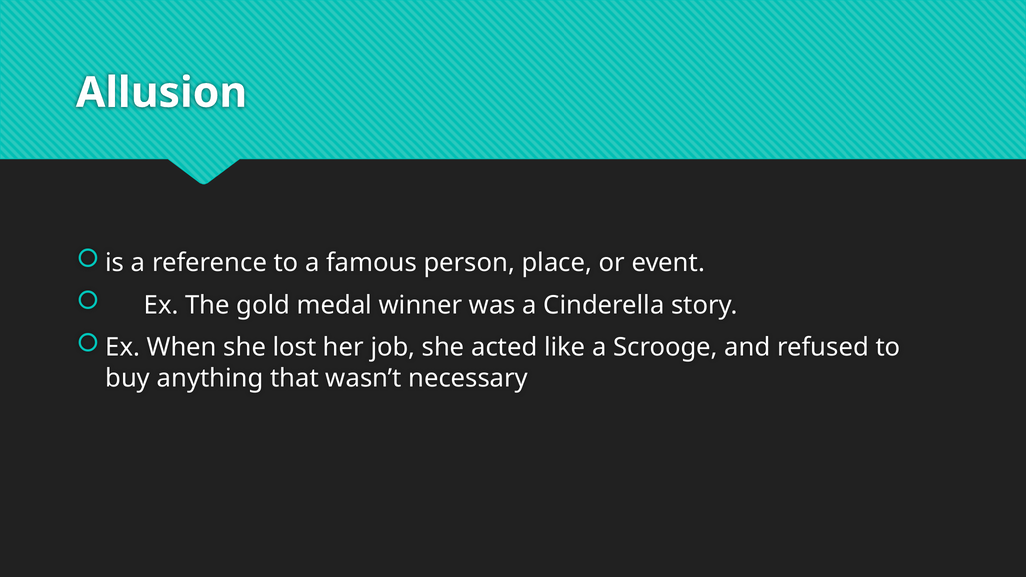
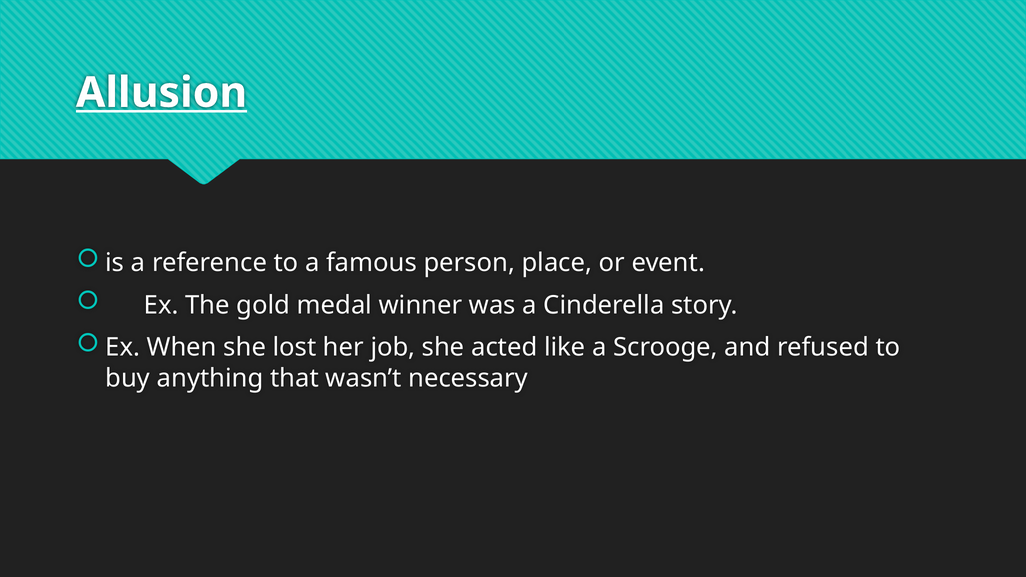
Allusion underline: none -> present
